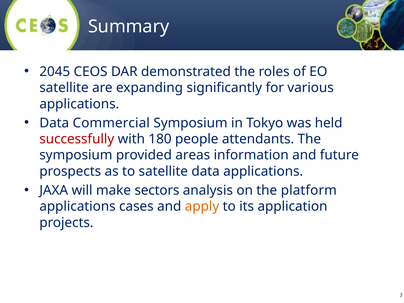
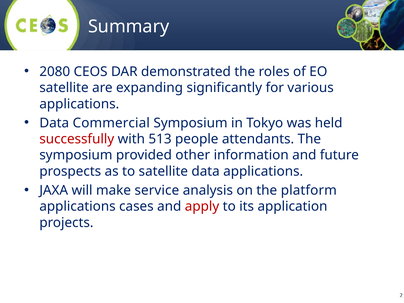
2045: 2045 -> 2080
180: 180 -> 513
areas: areas -> other
sectors: sectors -> service
apply colour: orange -> red
